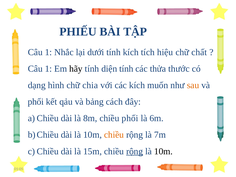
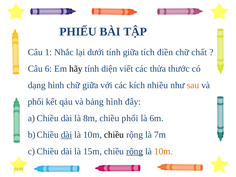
tính kích: kích -> giữa
hiệu: hiệu -> điền
1 at (48, 69): 1 -> 6
diện tính: tính -> viết
chữ chia: chia -> giữa
muốn: muốn -> nhiều
bảng cách: cách -> hình
dài at (66, 135) underline: none -> present
chiều at (114, 135) colour: orange -> black
10m at (163, 151) colour: black -> orange
